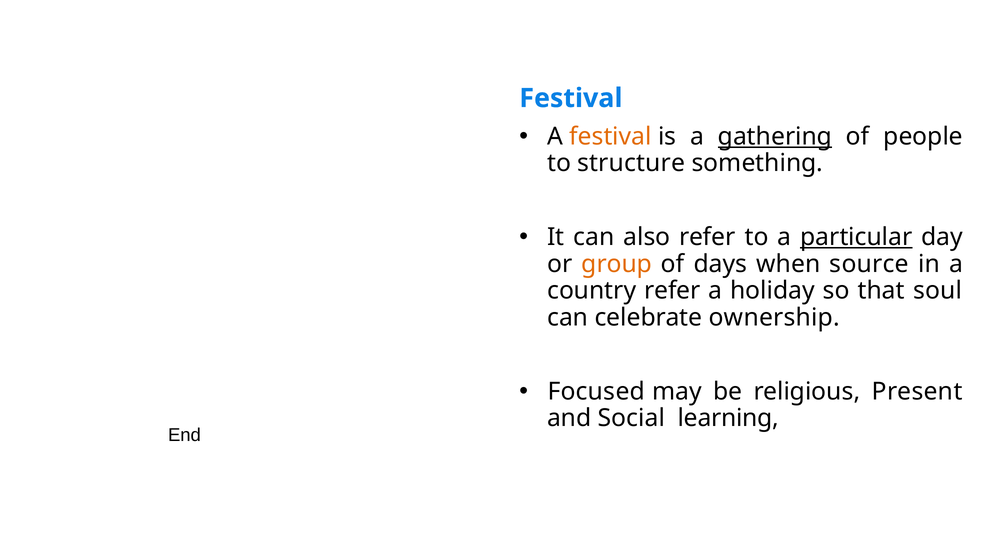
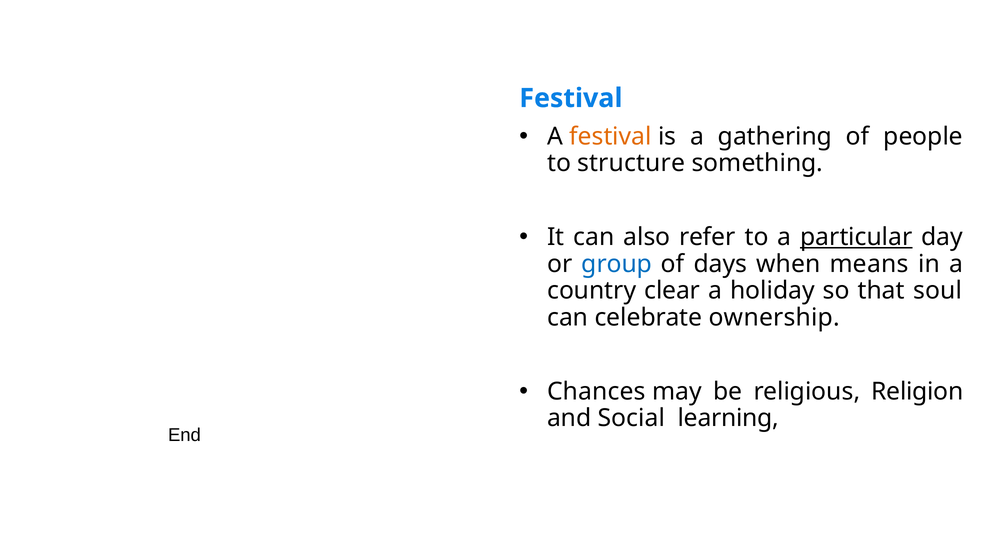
gathering underline: present -> none
group colour: orange -> blue
source: source -> means
country refer: refer -> clear
Focused: Focused -> Chances
Present: Present -> Religion
